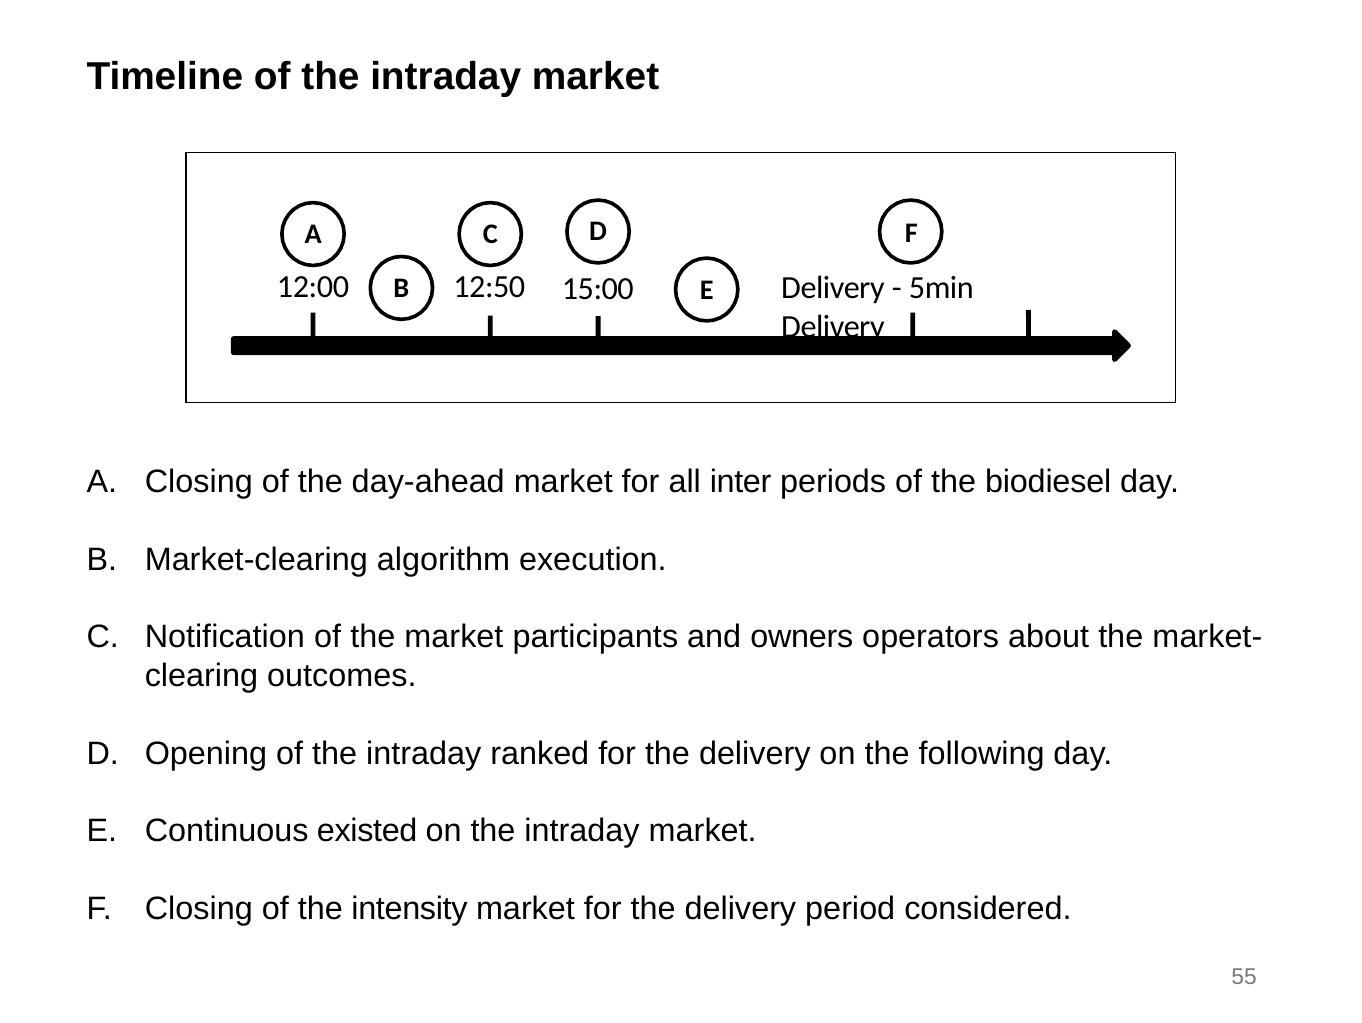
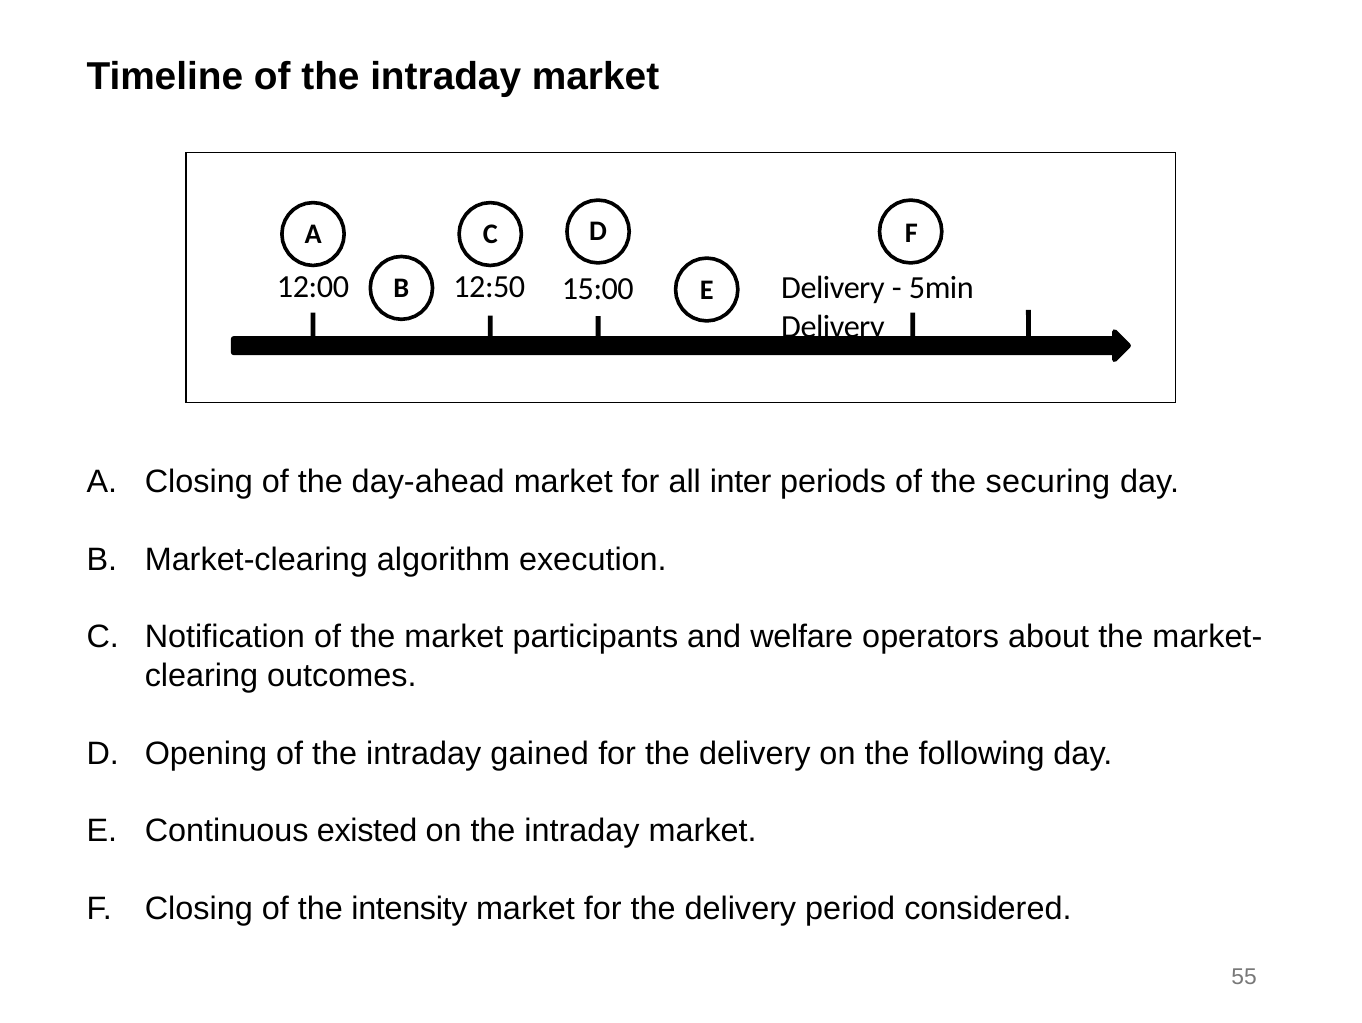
biodiesel: biodiesel -> securing
owners: owners -> welfare
ranked: ranked -> gained
